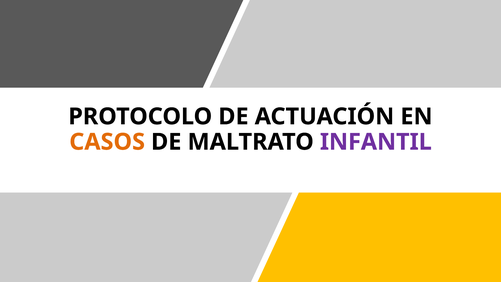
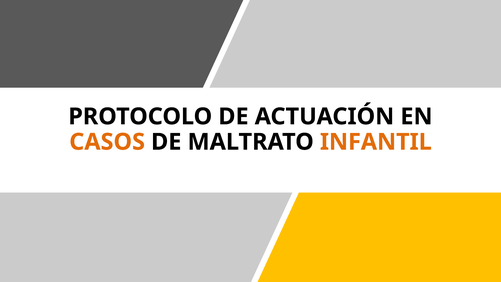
INFANTIL colour: purple -> orange
